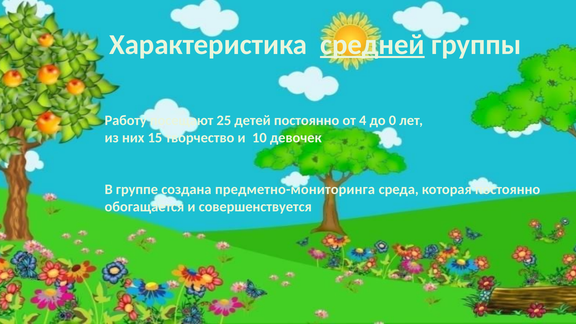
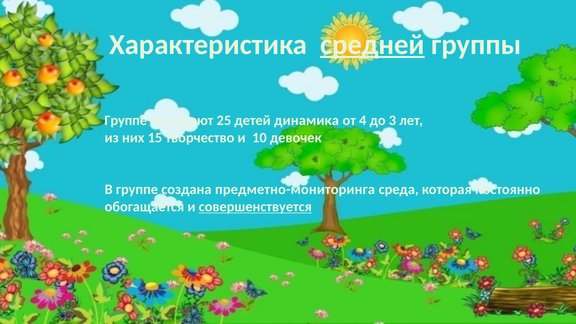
Работу at (126, 120): Работу -> Группе
детей постоянно: постоянно -> динамика
0: 0 -> 3
совершенствуется underline: none -> present
